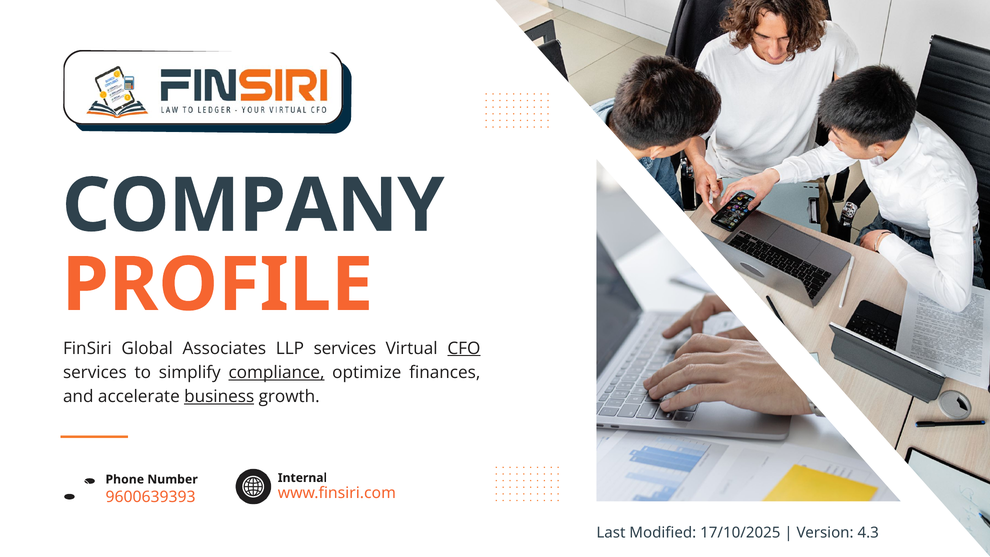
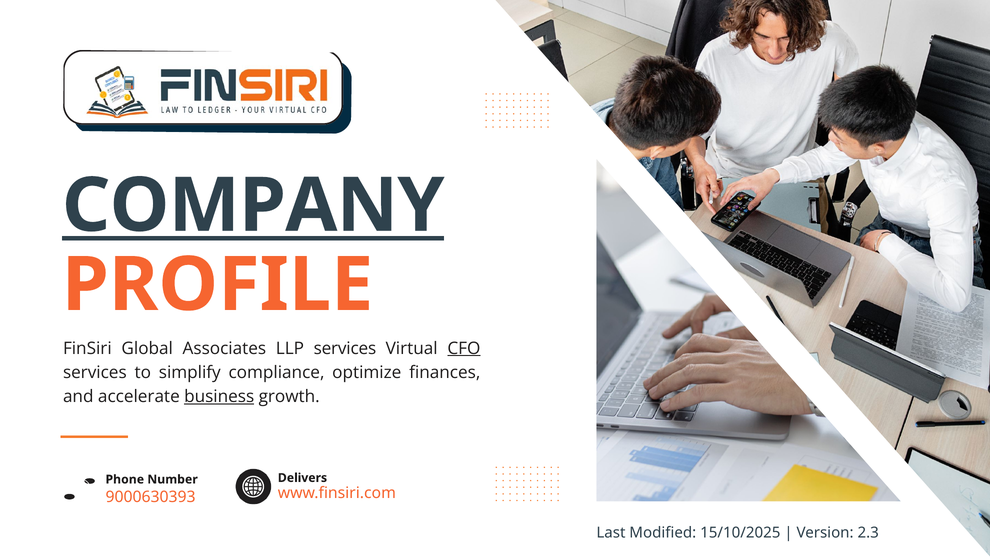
COMPANY underline: none -> present
compliance underline: present -> none
Internal: Internal -> Delivers
9600639393: 9600639393 -> 9000630393
17/10/2025: 17/10/2025 -> 15/10/2025
4.3: 4.3 -> 2.3
